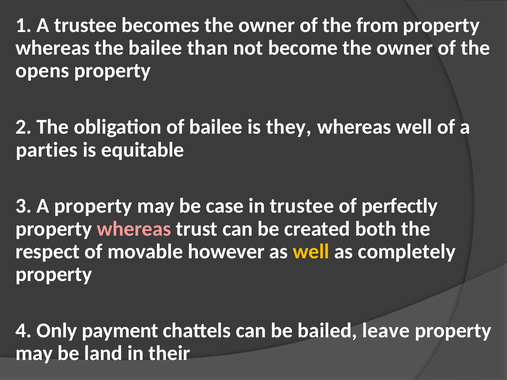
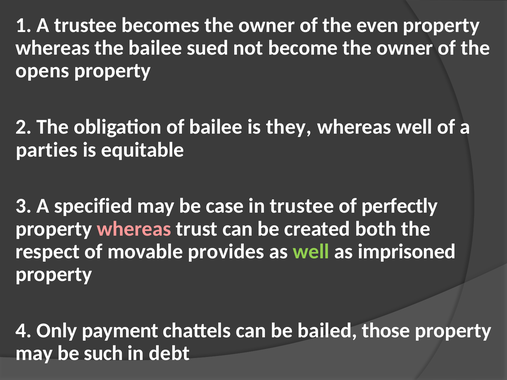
from: from -> even
than: than -> sued
A property: property -> specified
however: however -> provides
well at (311, 252) colour: yellow -> light green
completely: completely -> imprisoned
leave: leave -> those
land: land -> such
their: their -> debt
